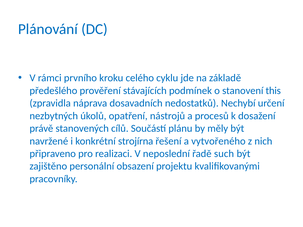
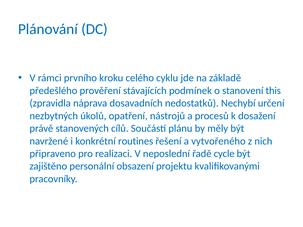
strojírna: strojírna -> routines
such: such -> cycle
